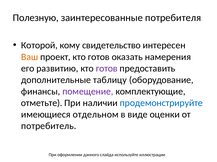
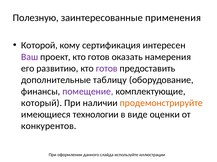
потребителя: потребителя -> применения
свидетельство: свидетельство -> сертификация
Ваш colour: orange -> purple
отметьте: отметьте -> который
продемонстрируйте colour: blue -> orange
отдельном: отдельном -> технологии
потребитель: потребитель -> конкурентов
